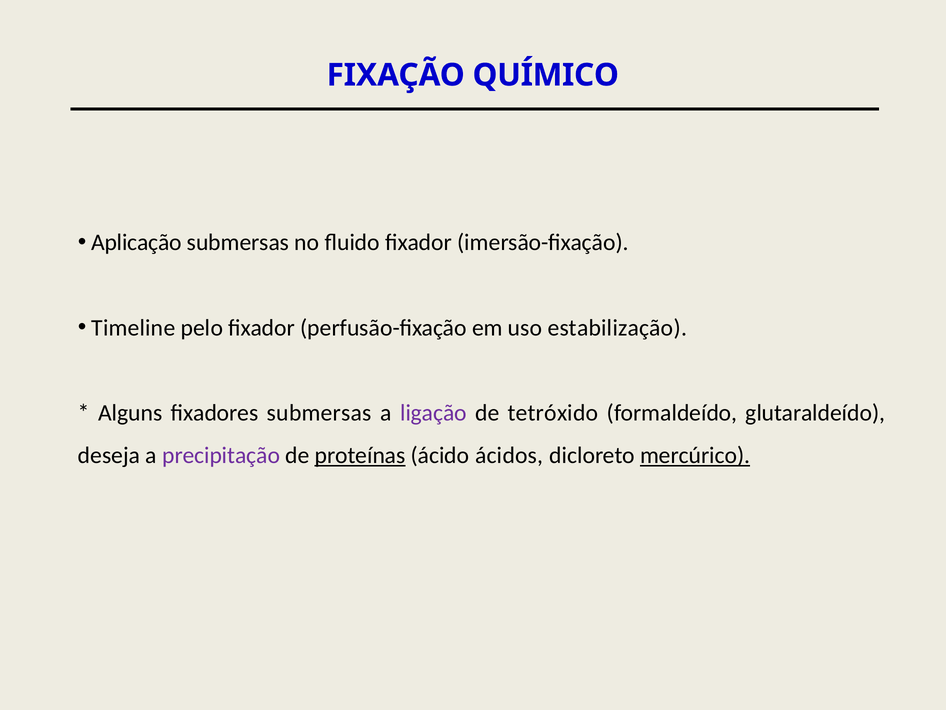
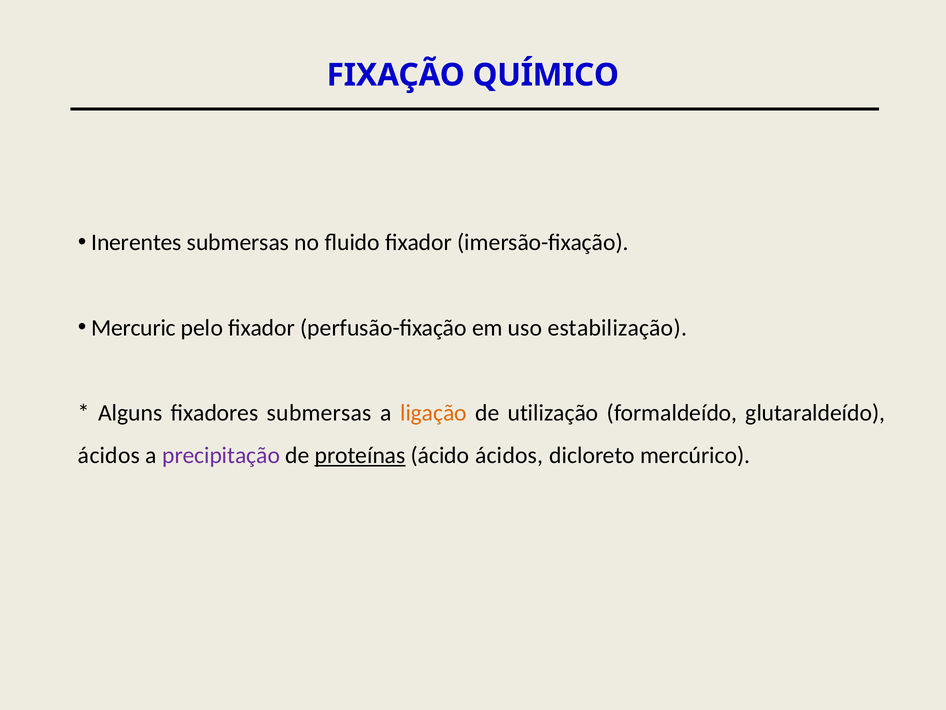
Aplicação: Aplicação -> Inerentes
Timeline: Timeline -> Mercuric
ligação colour: purple -> orange
tetróxido: tetróxido -> utilização
deseja at (109, 455): deseja -> ácidos
mercúrico underline: present -> none
